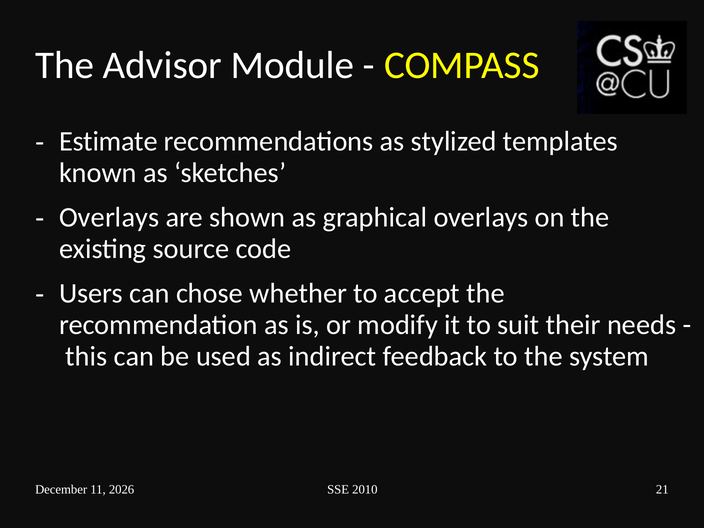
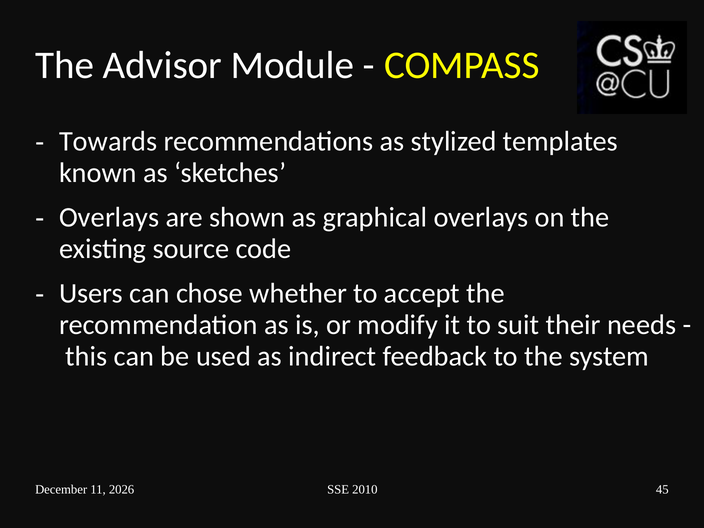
Estimate: Estimate -> Towards
21: 21 -> 45
